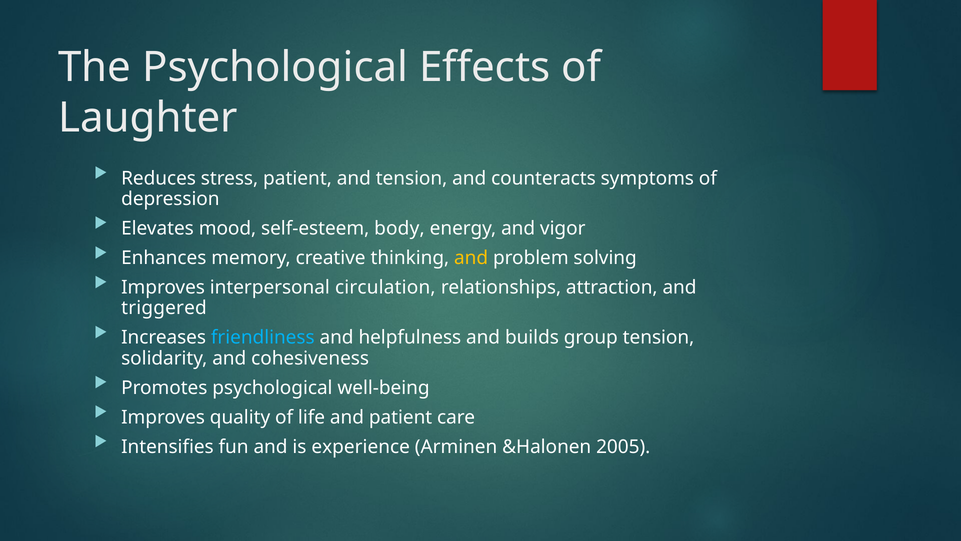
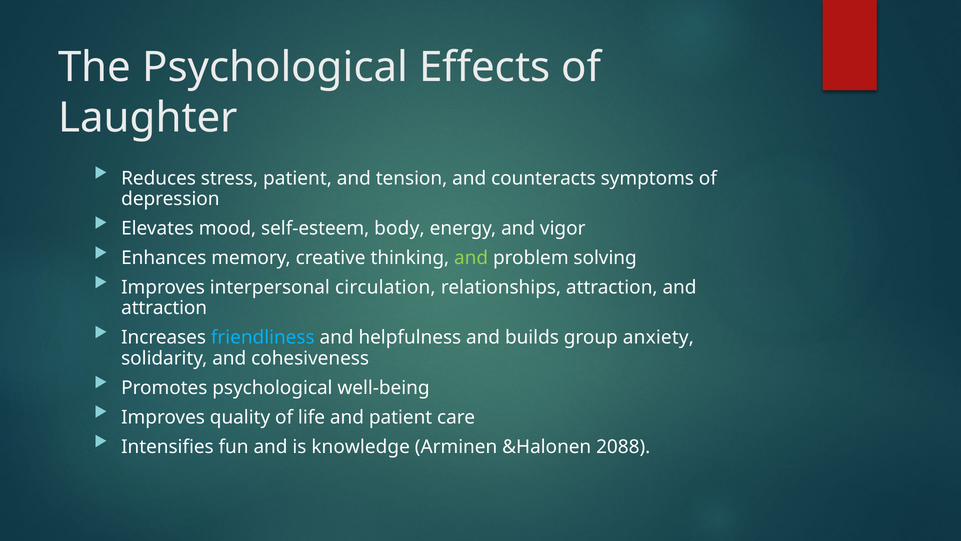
and at (471, 258) colour: yellow -> light green
triggered at (164, 308): triggered -> attraction
group tension: tension -> anxiety
experience: experience -> knowledge
2005: 2005 -> 2088
